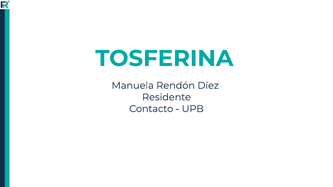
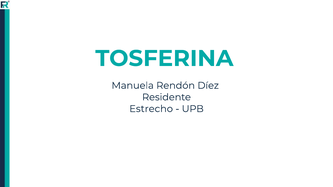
Contacto: Contacto -> Estrecho
